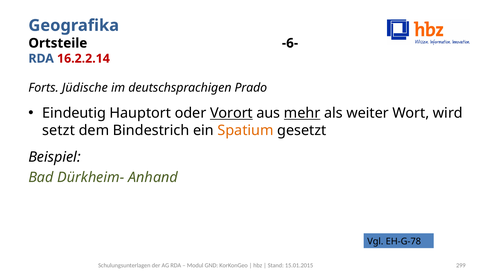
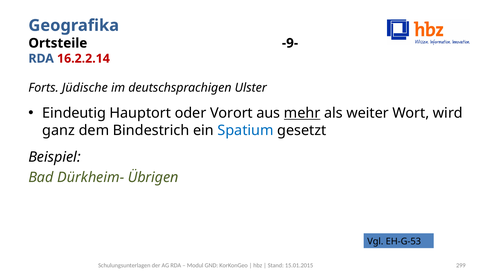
-6-: -6- -> -9-
Prado: Prado -> Ulster
Vorort underline: present -> none
setzt: setzt -> ganz
Spatium colour: orange -> blue
Anhand: Anhand -> Übrigen
EH-G-78: EH-G-78 -> EH-G-53
